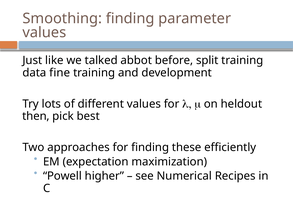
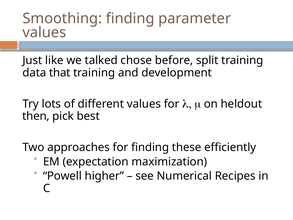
abbot: abbot -> chose
fine: fine -> that
